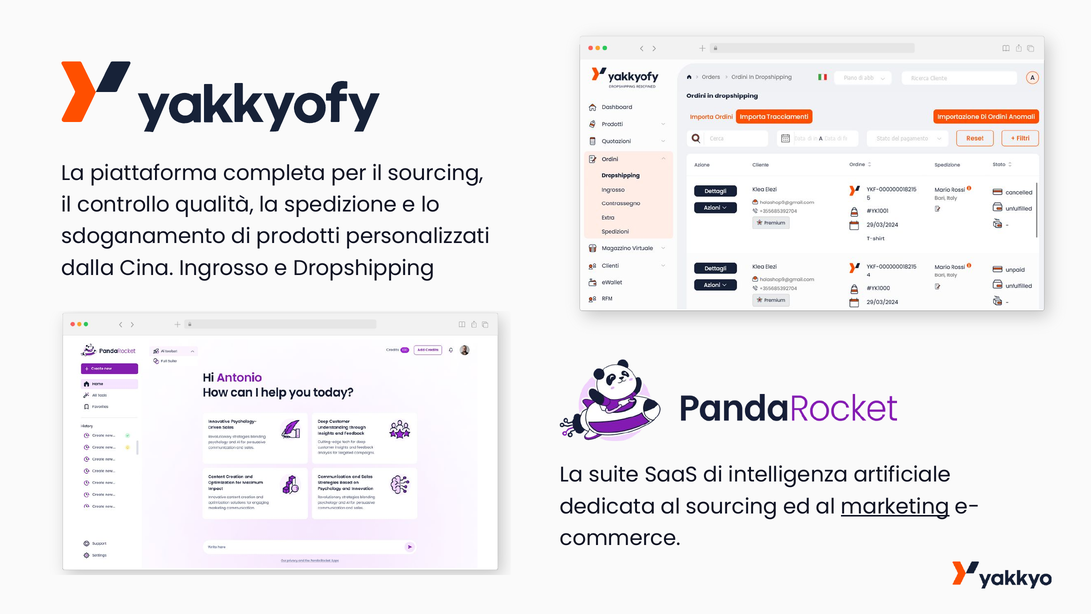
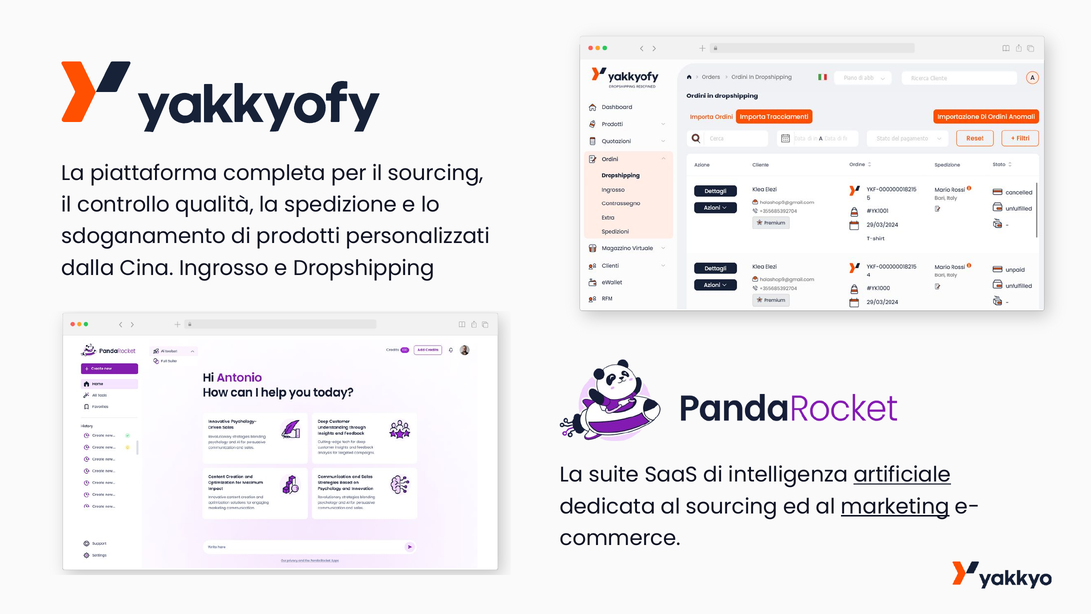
artificiale underline: none -> present
